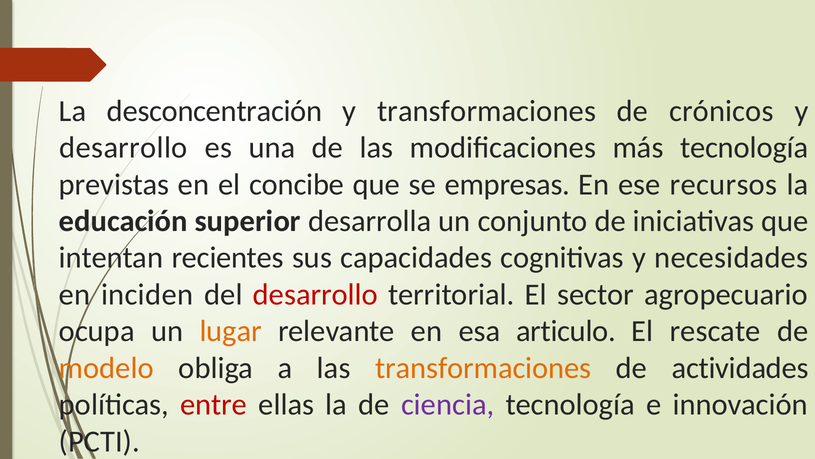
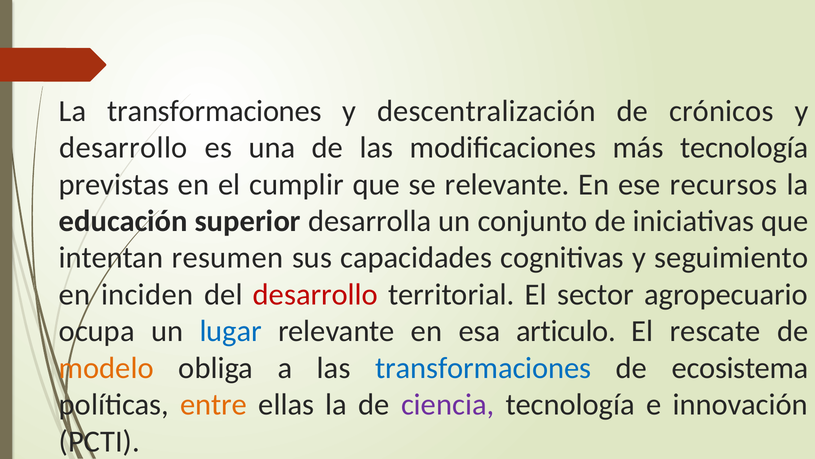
La desconcentración: desconcentración -> transformaciones
y transformaciones: transformaciones -> descentralización
concibe: concibe -> cumplir
se empresas: empresas -> relevante
recientes: recientes -> resumen
necesidades: necesidades -> seguimiento
lugar colour: orange -> blue
transformaciones at (483, 368) colour: orange -> blue
actividades: actividades -> ecosistema
entre colour: red -> orange
